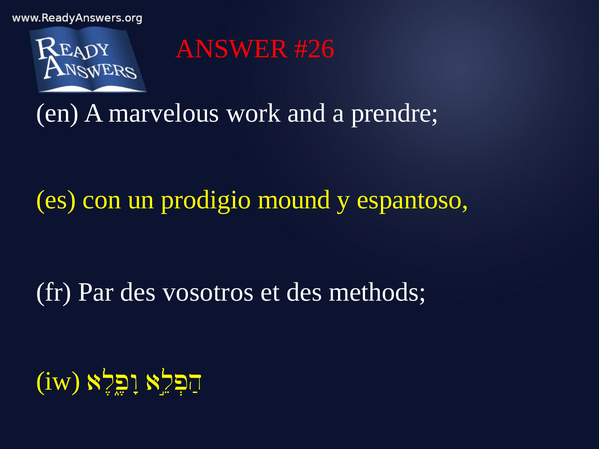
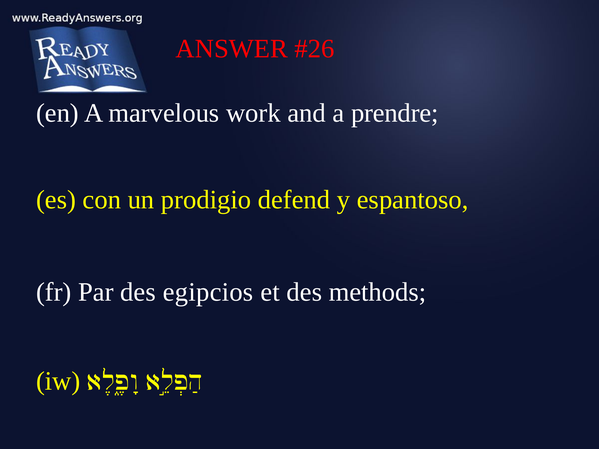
mound: mound -> defend
vosotros: vosotros -> egipcios
